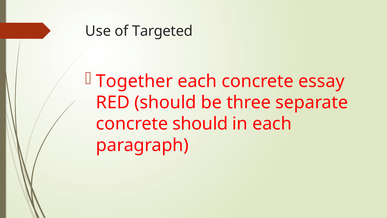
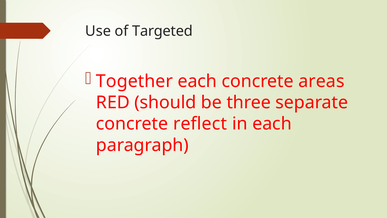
essay: essay -> areas
concrete should: should -> reflect
